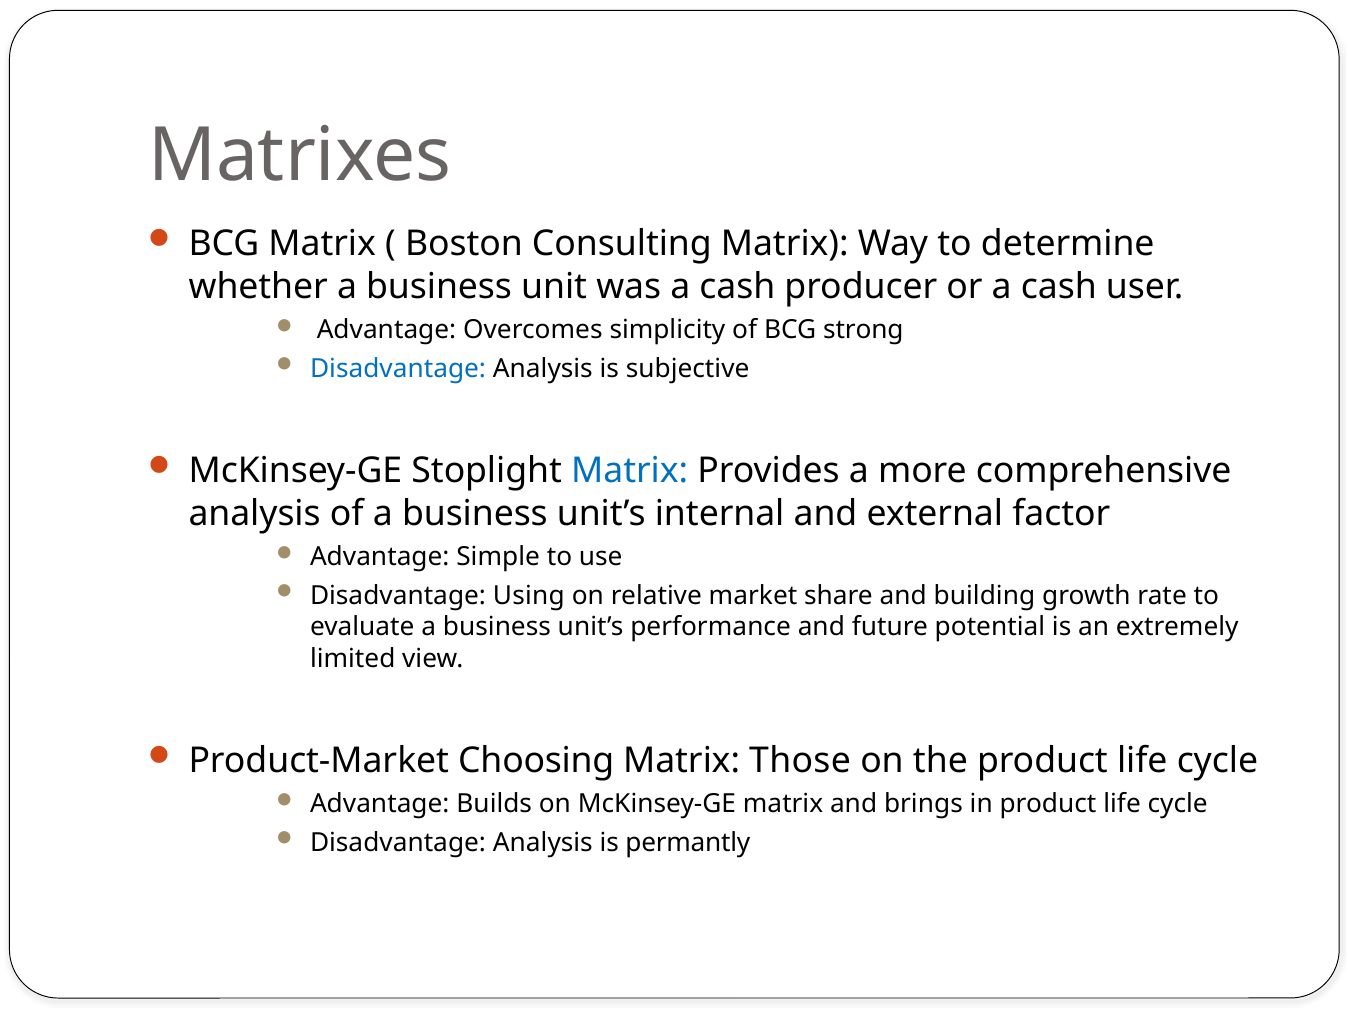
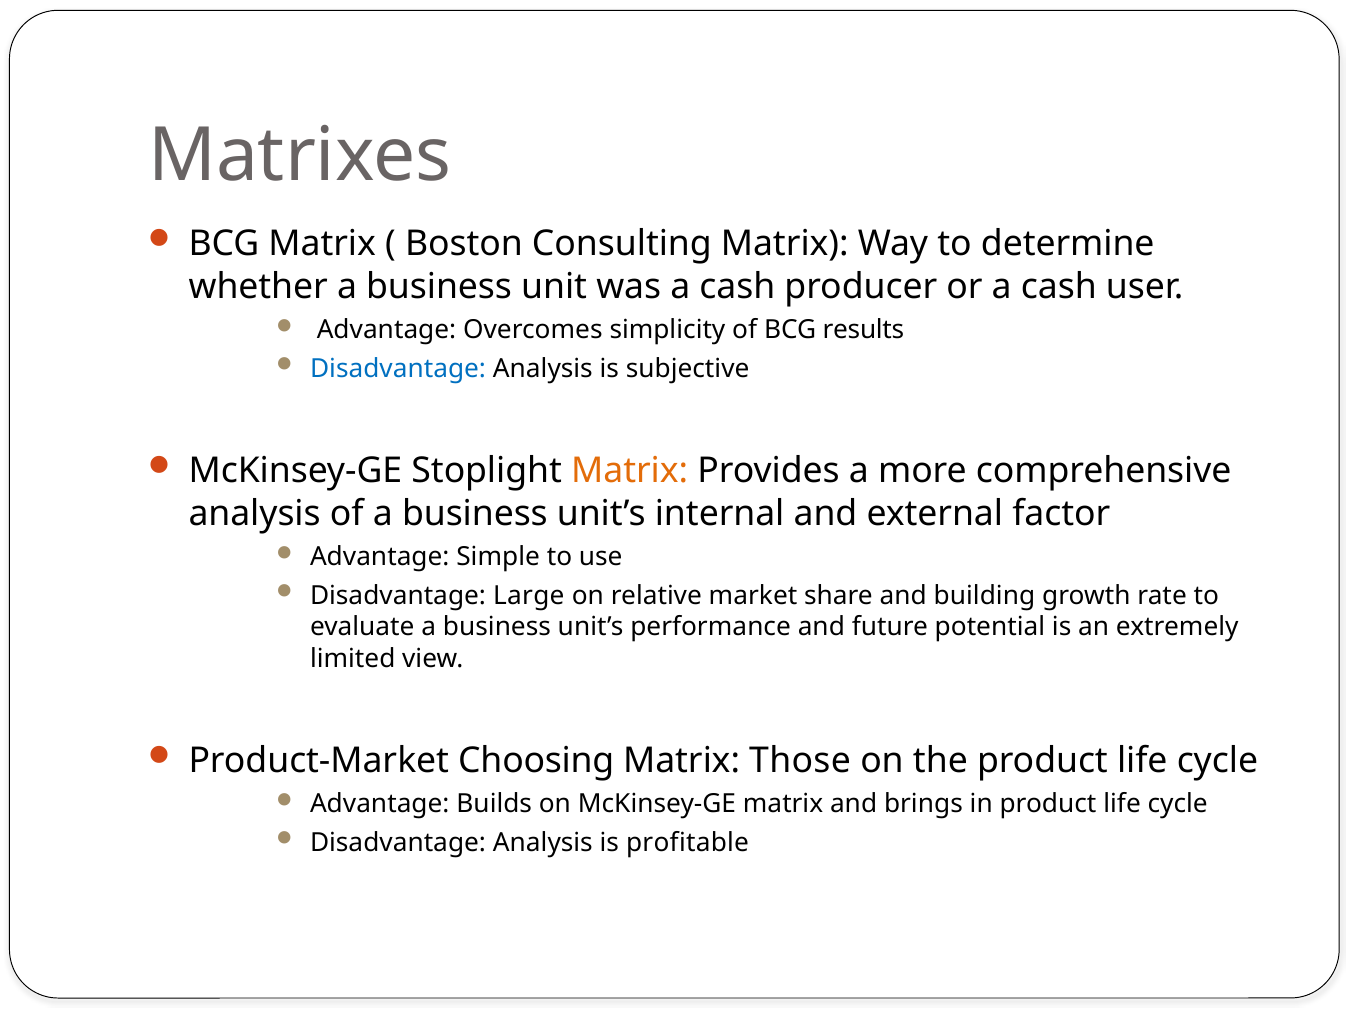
strong: strong -> results
Matrix at (630, 471) colour: blue -> orange
Using: Using -> Large
permantly: permantly -> profitable
